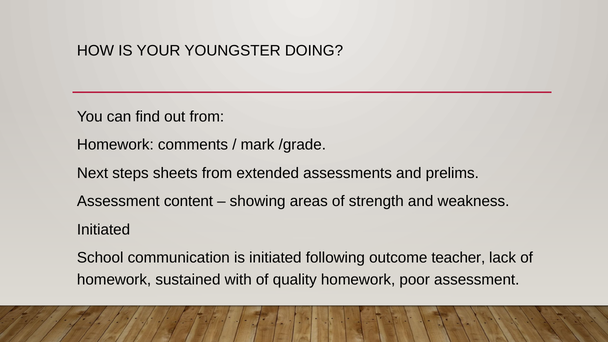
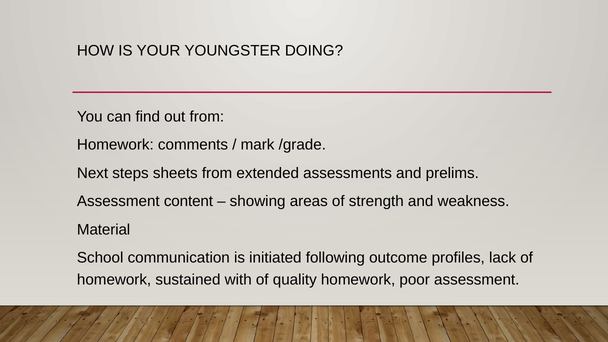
Initiated at (104, 230): Initiated -> Material
teacher: teacher -> profiles
